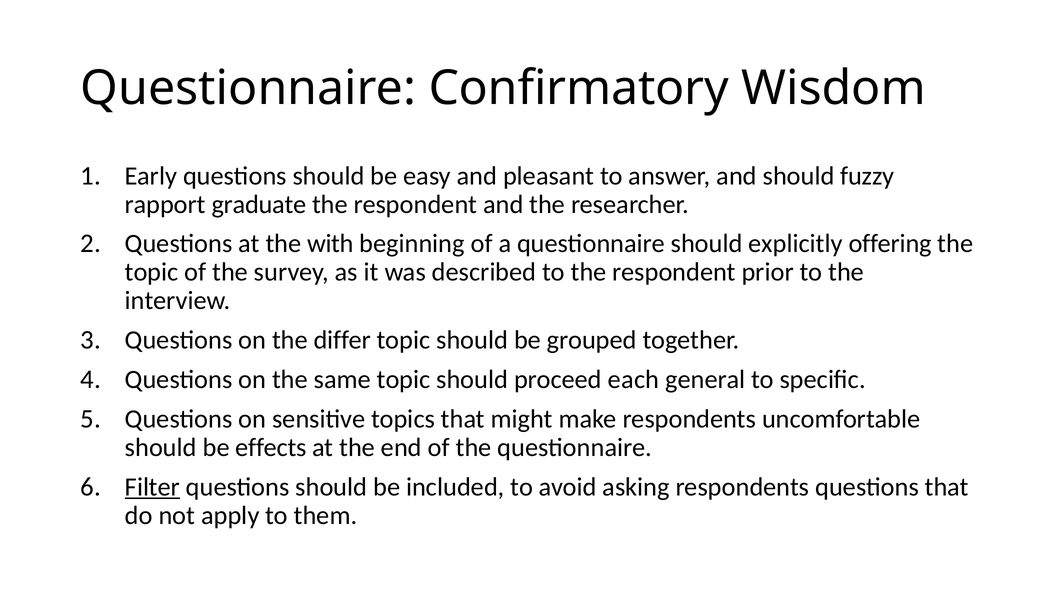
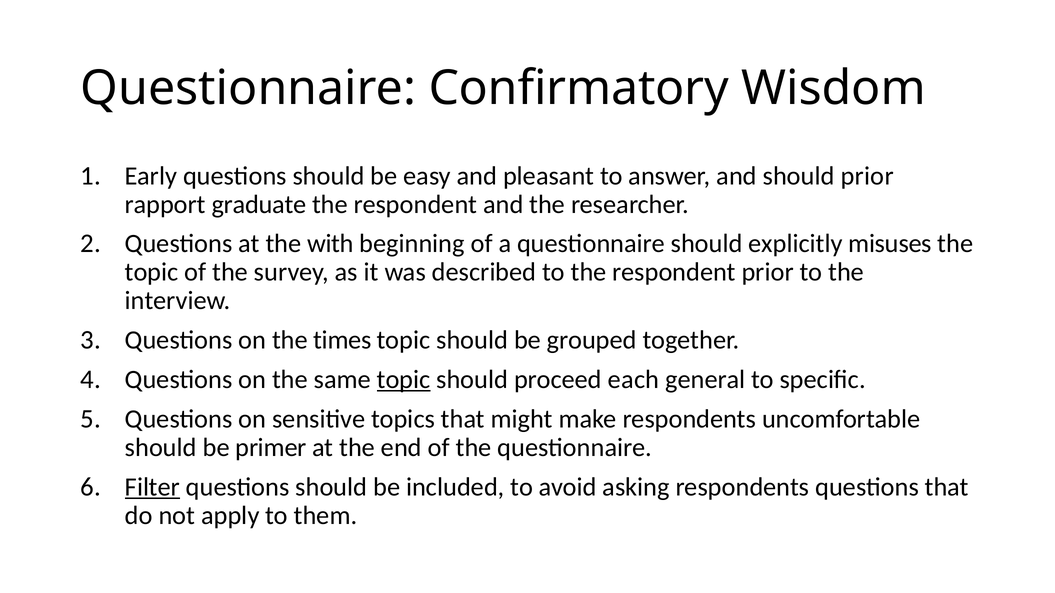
should fuzzy: fuzzy -> prior
offering: offering -> misuses
differ: differ -> times
topic at (404, 380) underline: none -> present
effects: effects -> primer
